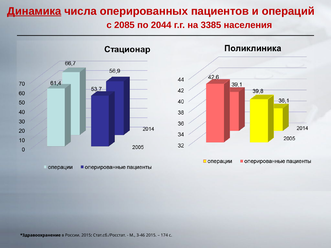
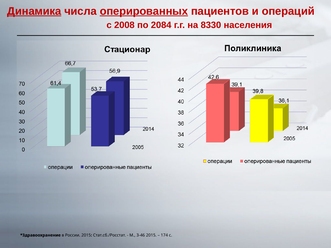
оперированных underline: none -> present
2085: 2085 -> 2008
2044: 2044 -> 2084
3385: 3385 -> 8330
